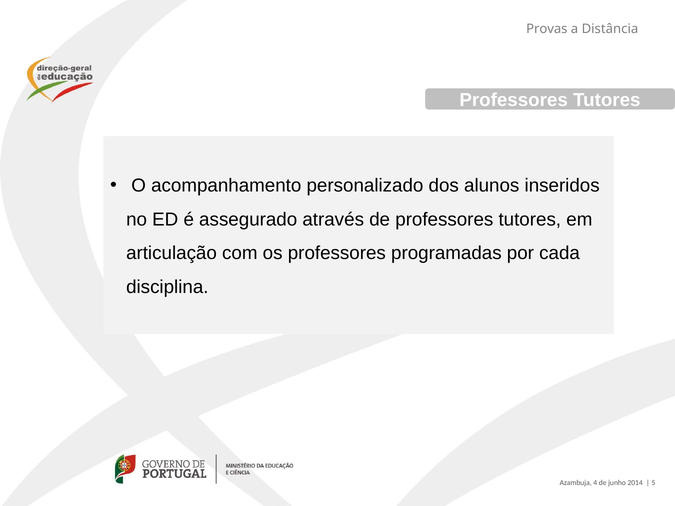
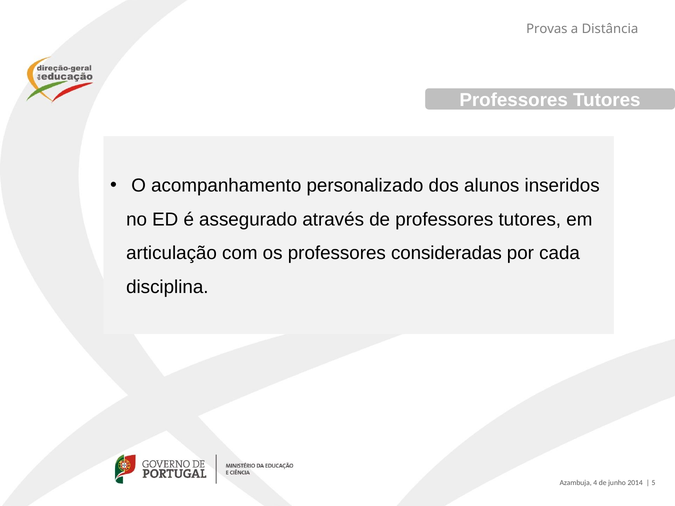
programadas: programadas -> consideradas
